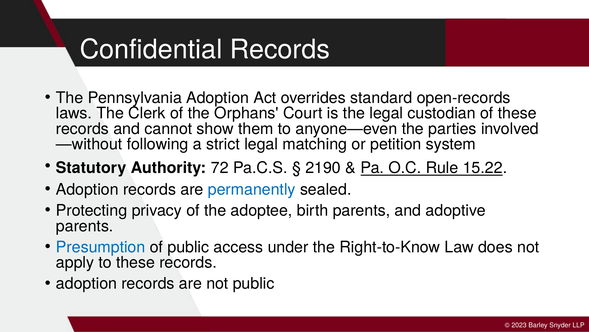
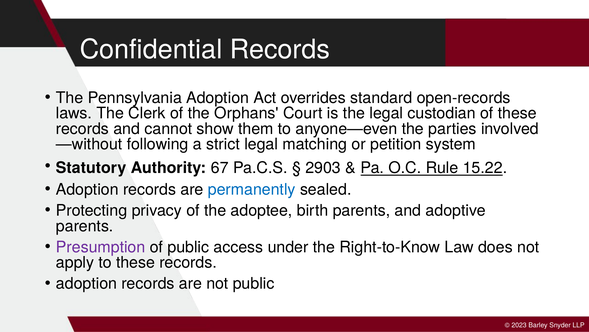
72: 72 -> 67
2190: 2190 -> 2903
Presumption colour: blue -> purple
